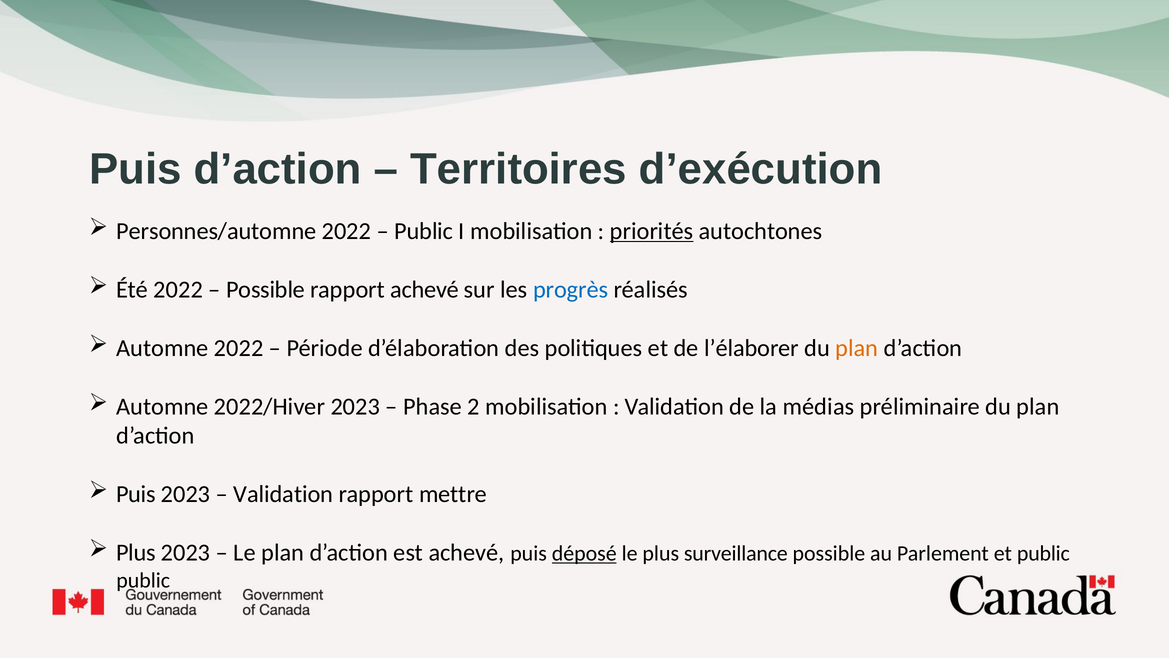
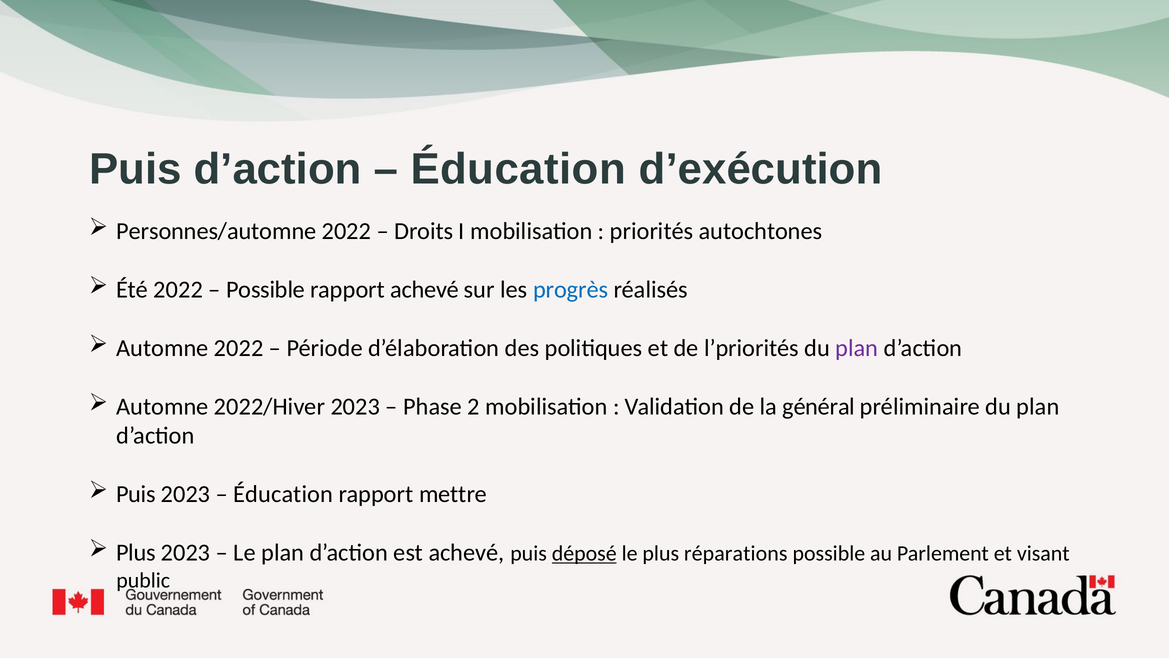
Territoires at (518, 169): Territoires -> Éducation
Public at (424, 231): Public -> Droits
priorités underline: present -> none
l’élaborer: l’élaborer -> l’priorités
plan at (857, 348) colour: orange -> purple
médias: médias -> général
Validation at (283, 494): Validation -> Éducation
surveillance: surveillance -> réparations
et public: public -> visant
